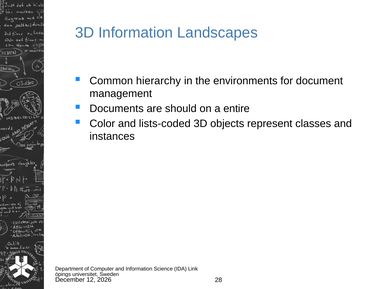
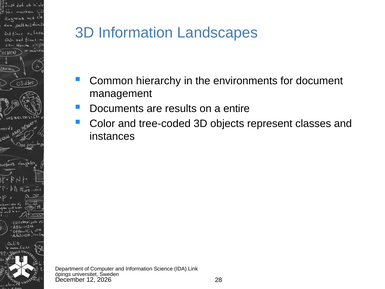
should: should -> results
lists-coded: lists-coded -> tree-coded
